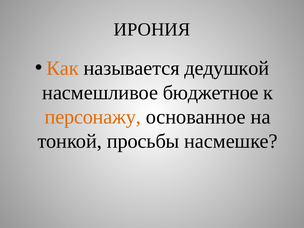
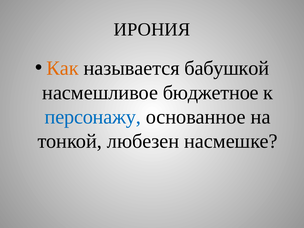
дедушкой: дедушкой -> бабушкой
персонажу colour: orange -> blue
просьбы: просьбы -> любезен
